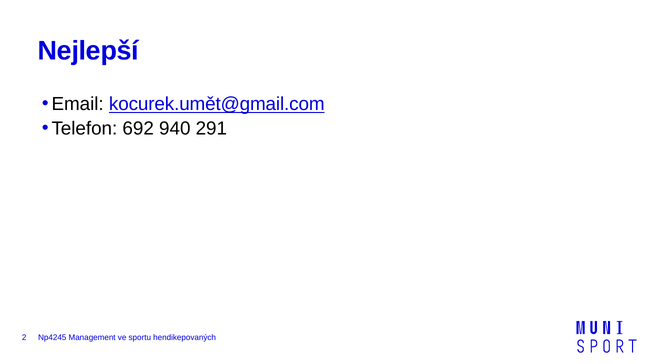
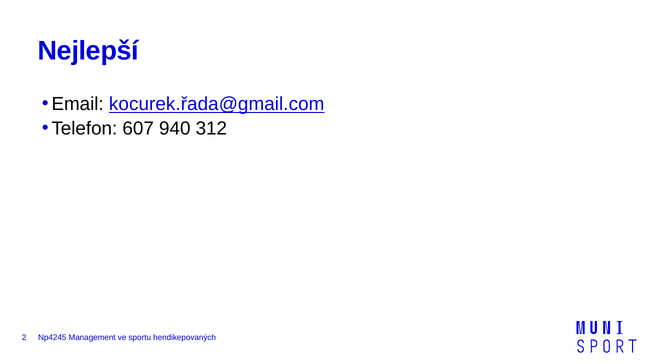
kocurek.umět@gmail.com: kocurek.umět@gmail.com -> kocurek.řada@gmail.com
692: 692 -> 607
291: 291 -> 312
